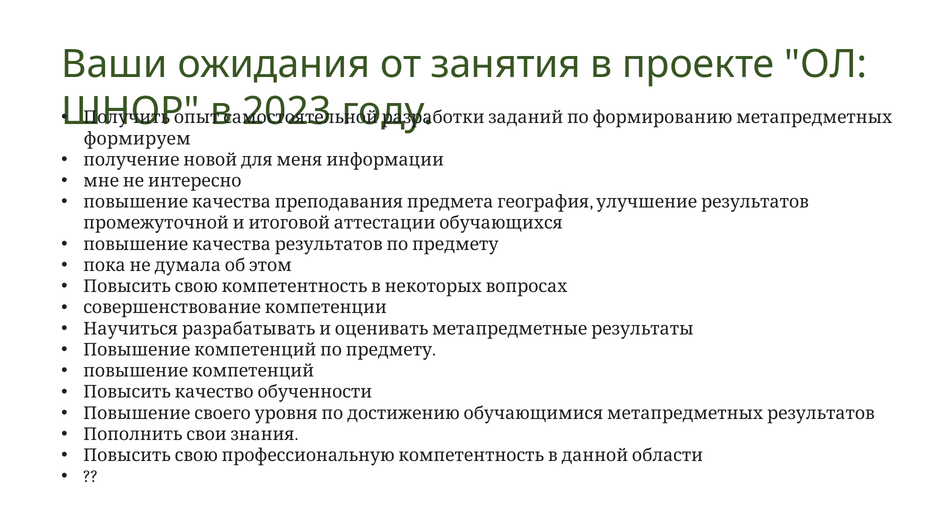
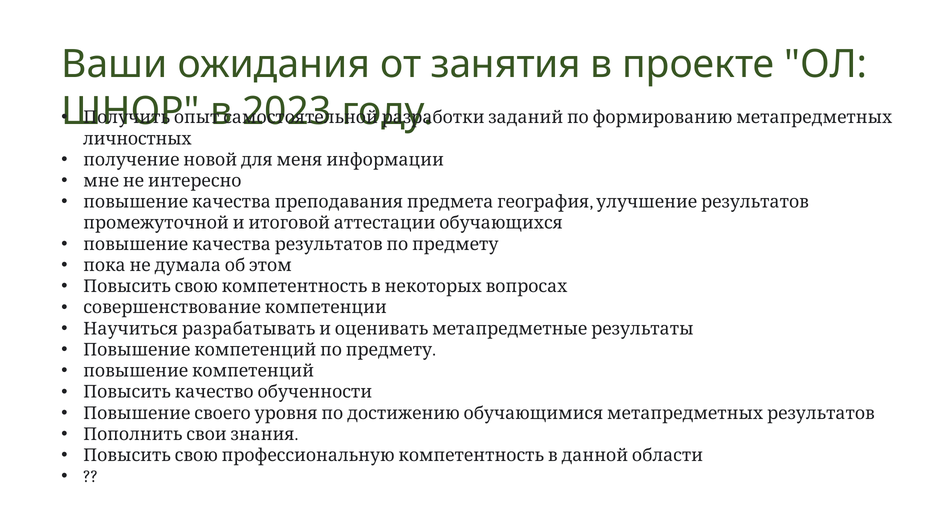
формируем: формируем -> личностных
